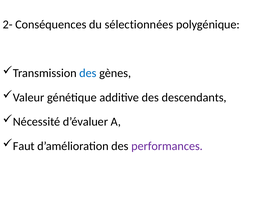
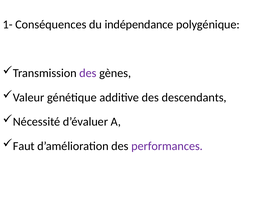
2-: 2- -> 1-
sélectionnées: sélectionnées -> indépendance
des at (88, 73) colour: blue -> purple
